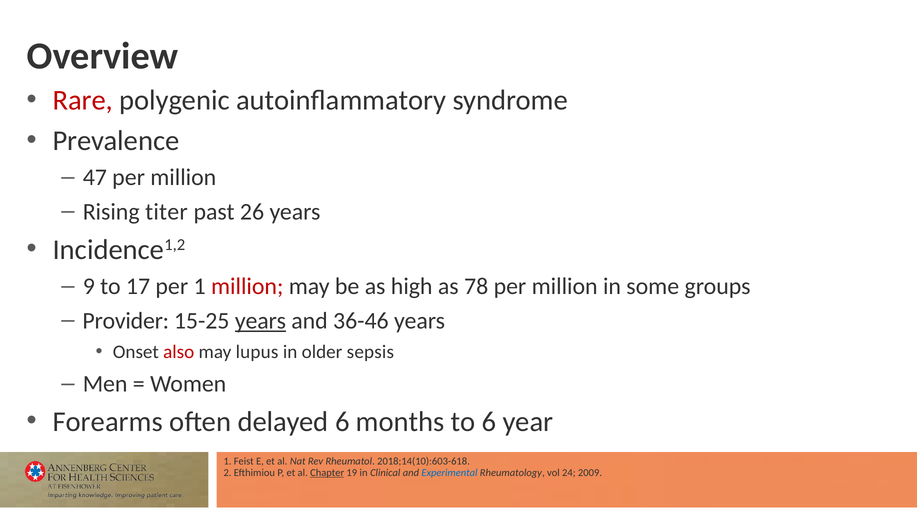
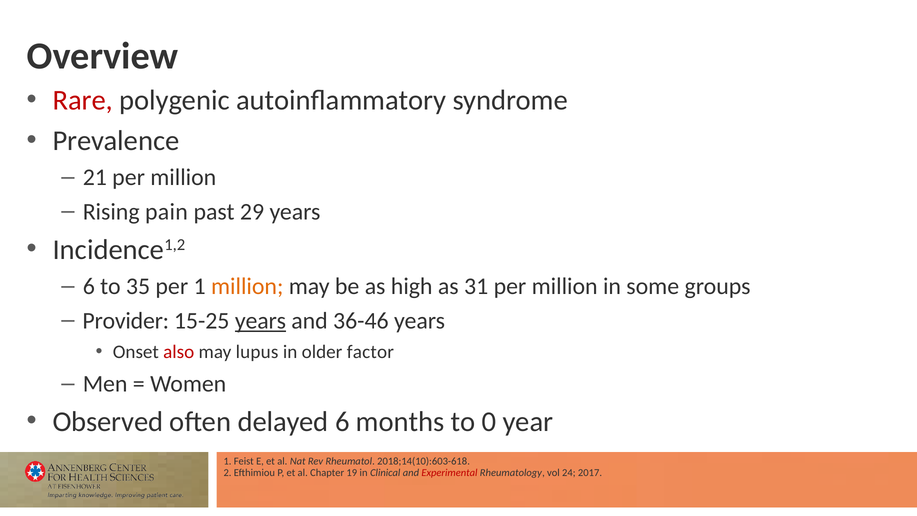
47: 47 -> 21
titer: titer -> pain
26: 26 -> 29
9 at (89, 286): 9 -> 6
17: 17 -> 35
million at (247, 286) colour: red -> orange
78: 78 -> 31
sepsis: sepsis -> factor
Forearms: Forearms -> Observed
to 6: 6 -> 0
Chapter underline: present -> none
Experimental colour: blue -> red
2009: 2009 -> 2017
